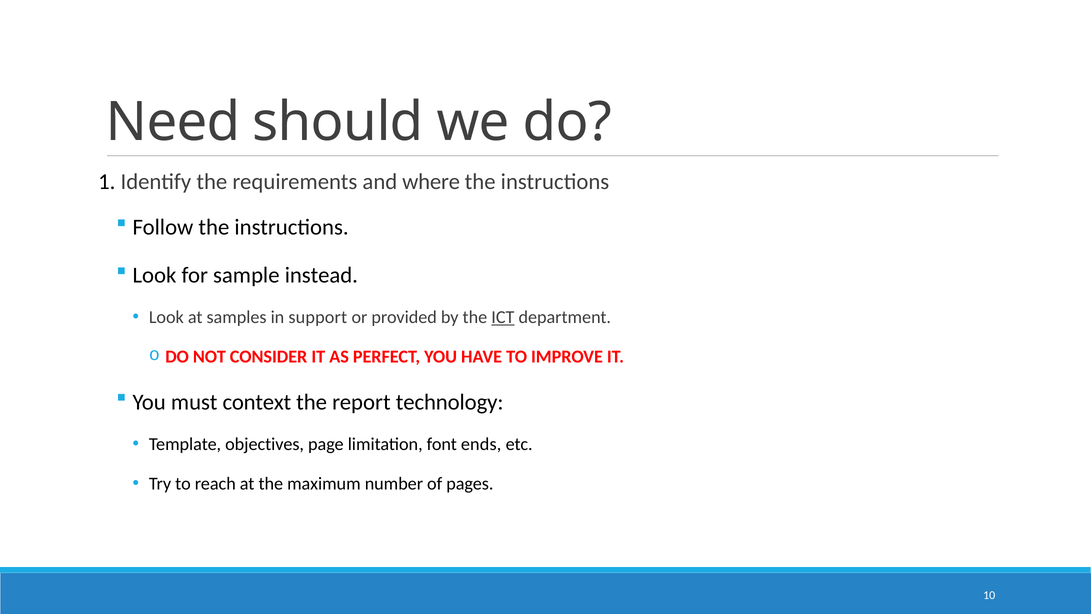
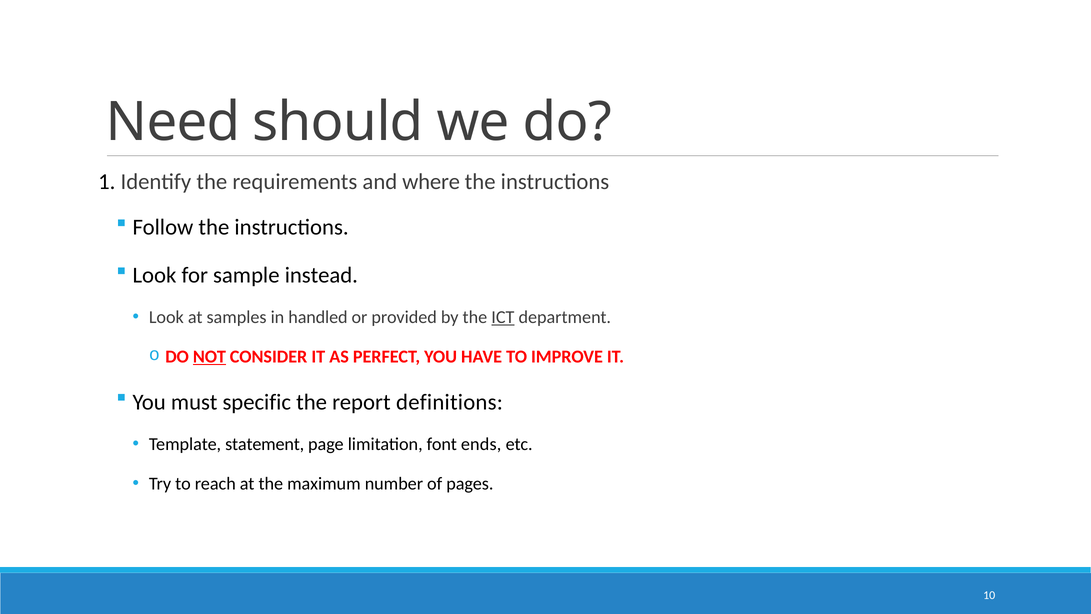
support: support -> handled
NOT underline: none -> present
context: context -> specific
technology: technology -> definitions
objectives: objectives -> statement
